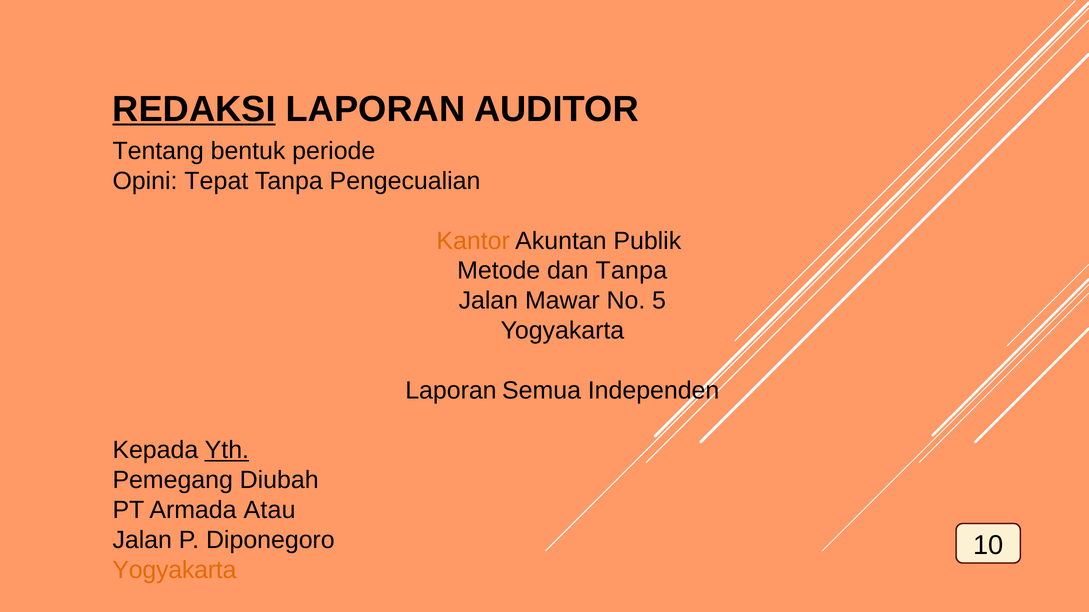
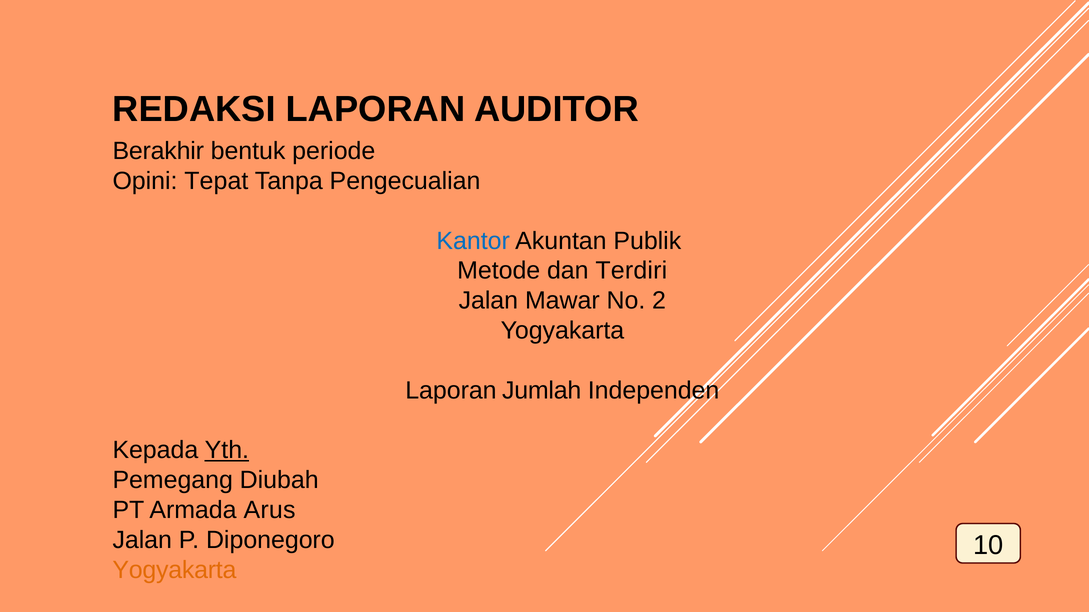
REDAKSI underline: present -> none
Tentang: Tentang -> Berakhir
Kantor colour: orange -> blue
dan Tanpa: Tanpa -> Terdiri
5: 5 -> 2
Semua: Semua -> Jumlah
Atau: Atau -> Arus
